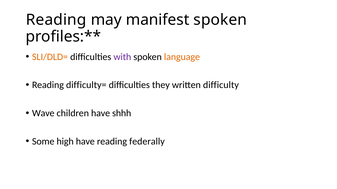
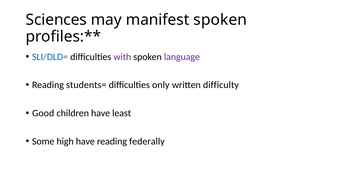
Reading at (56, 20): Reading -> Sciences
SLI/DLD= colour: orange -> blue
language colour: orange -> purple
difficulty=: difficulty= -> students=
they: they -> only
Wave: Wave -> Good
shhh: shhh -> least
